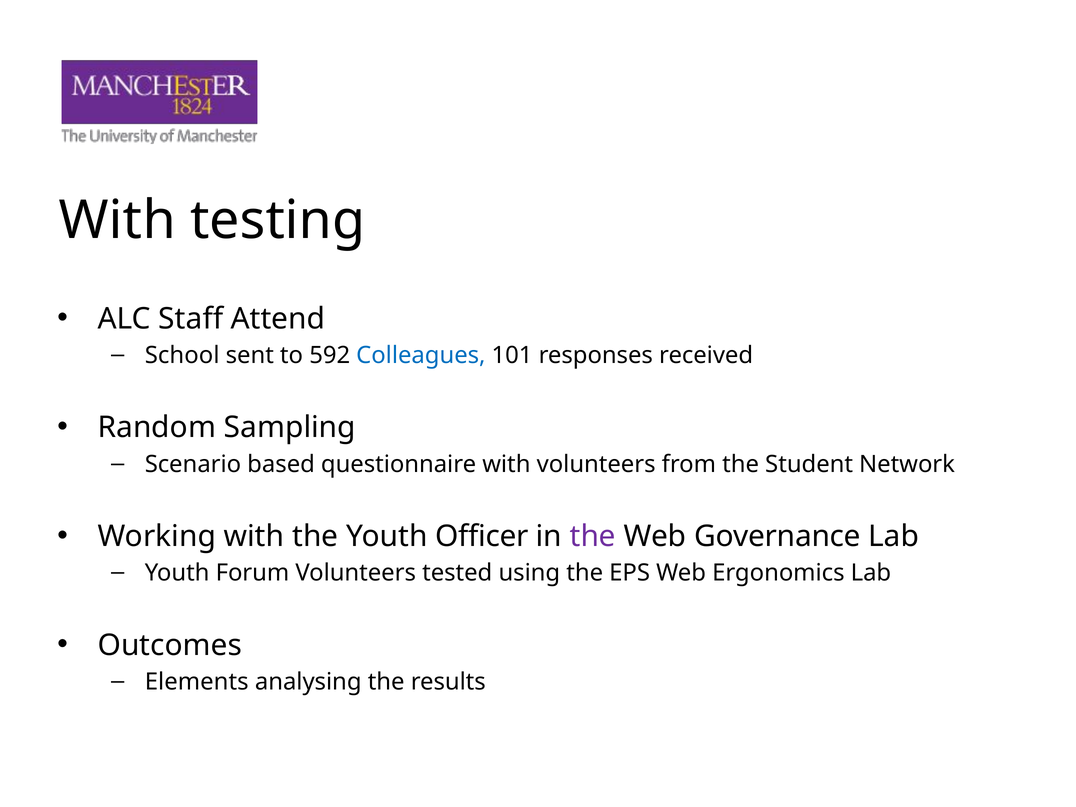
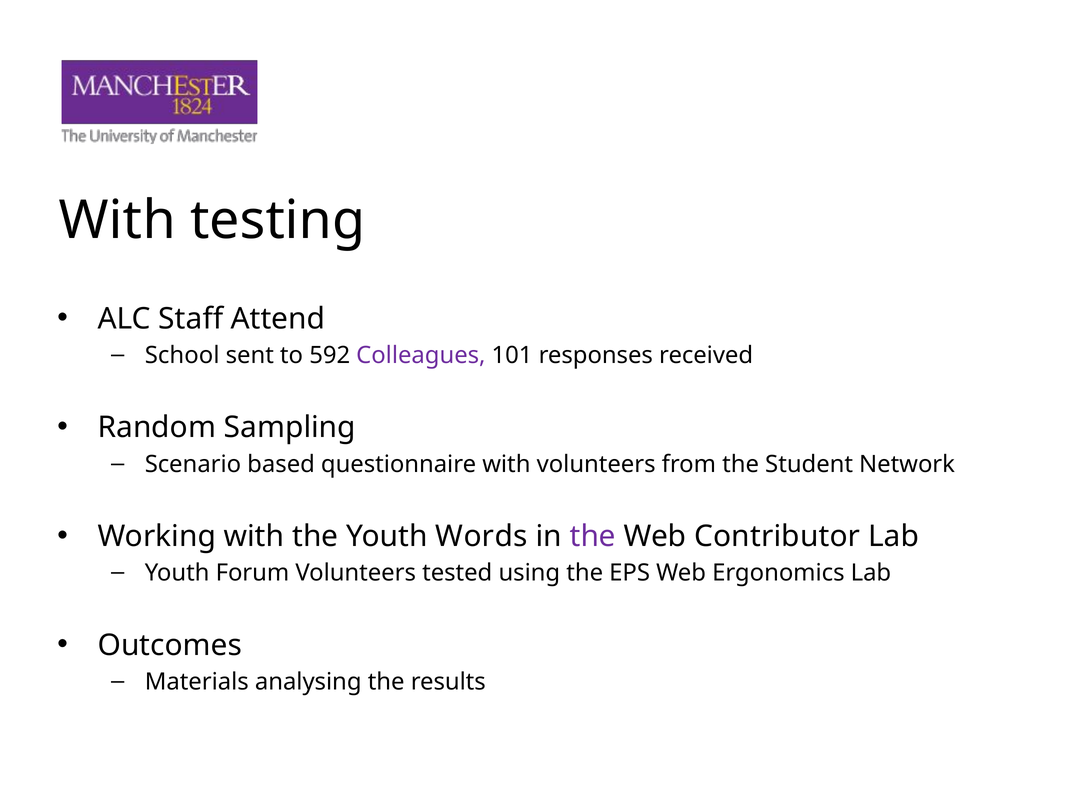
Colleagues colour: blue -> purple
Officer: Officer -> Words
Governance: Governance -> Contributor
Elements: Elements -> Materials
